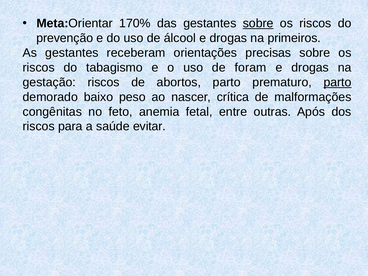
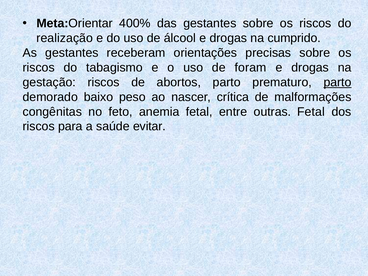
170%: 170% -> 400%
sobre at (258, 23) underline: present -> none
prevenção: prevenção -> realização
primeiros: primeiros -> cumprido
outras Após: Após -> Fetal
